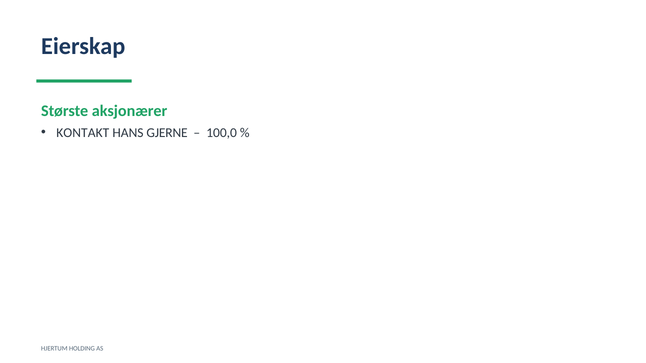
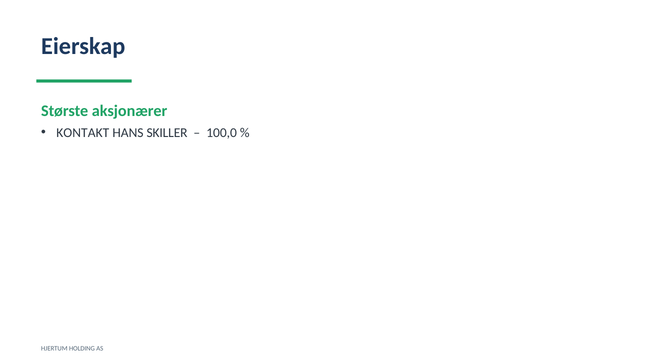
GJERNE: GJERNE -> SKILLER
